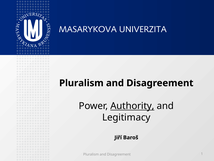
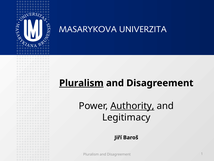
Pluralism at (81, 83) underline: none -> present
